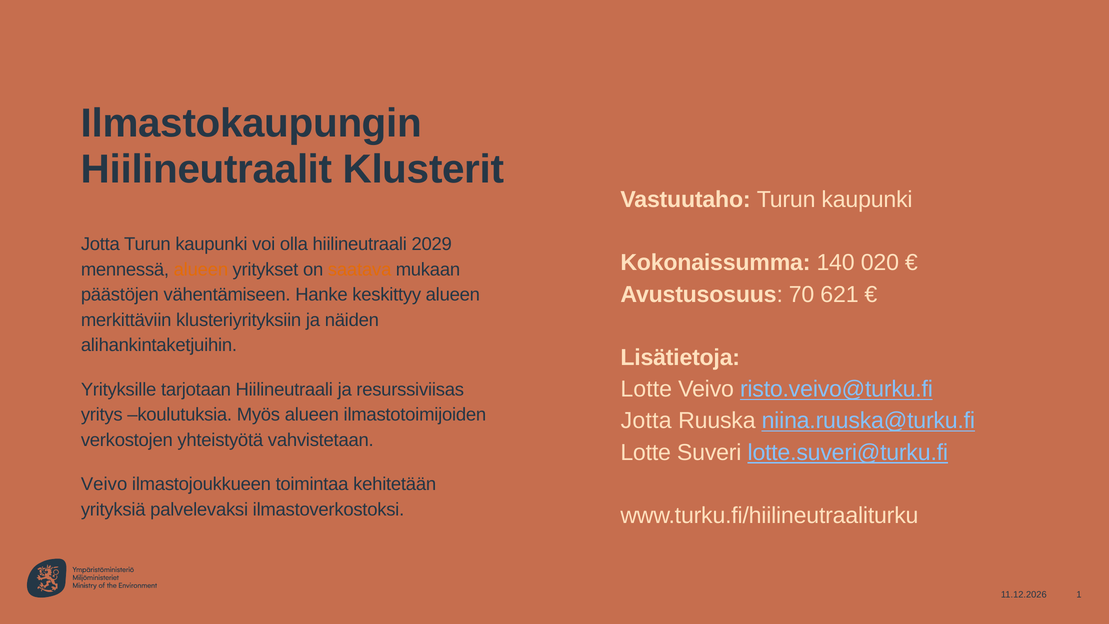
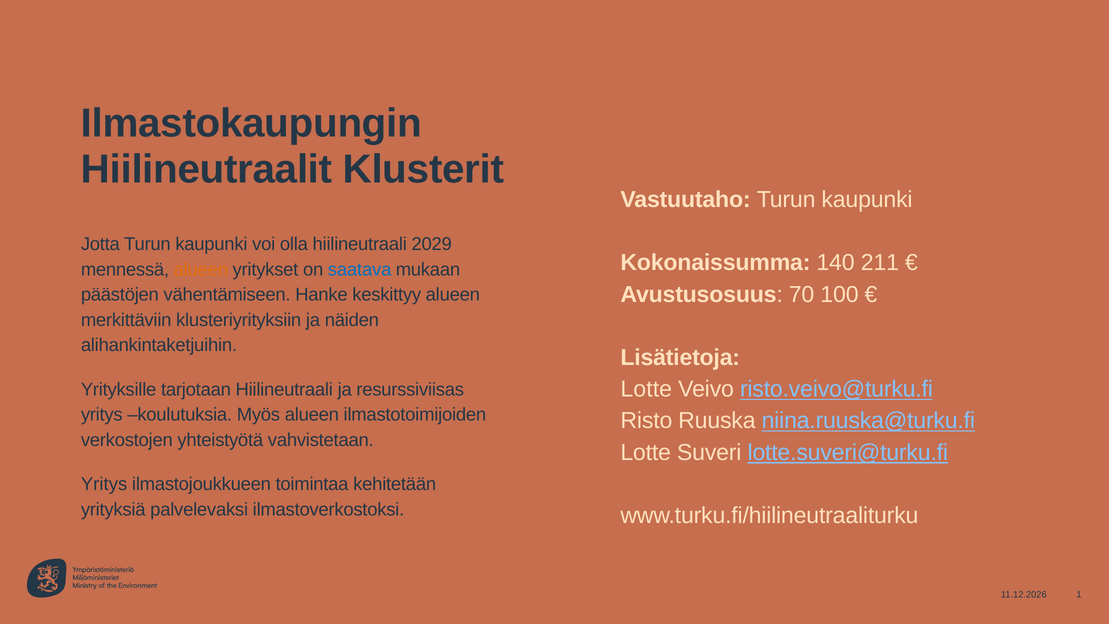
020: 020 -> 211
saatava colour: orange -> blue
621: 621 -> 100
Jotta at (646, 421): Jotta -> Risto
Veivo at (104, 484): Veivo -> Yritys
